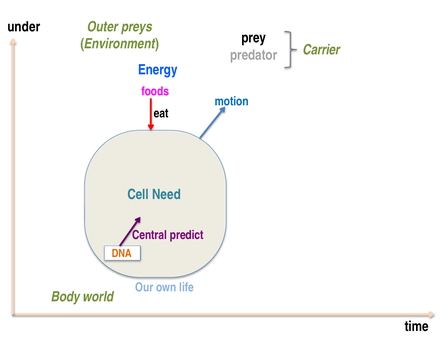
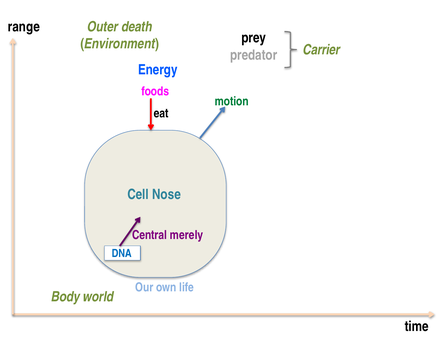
preys: preys -> death
under: under -> range
motion colour: blue -> green
Need: Need -> Nose
predict: predict -> merely
DNA colour: orange -> blue
